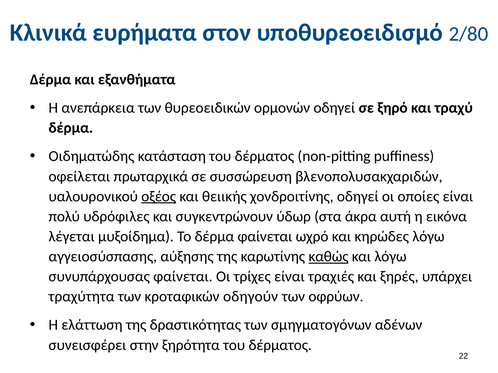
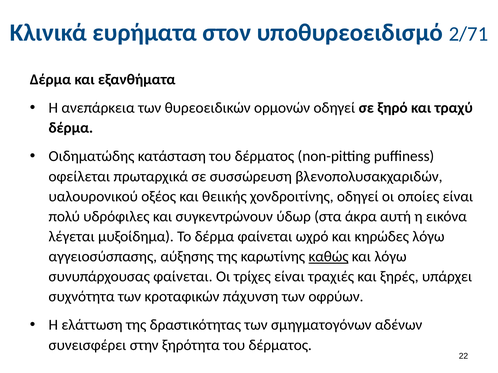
2/80: 2/80 -> 2/71
οξέος underline: present -> none
τραχύτητα: τραχύτητα -> συχνότητα
οδηγούν: οδηγούν -> πάχυνση
